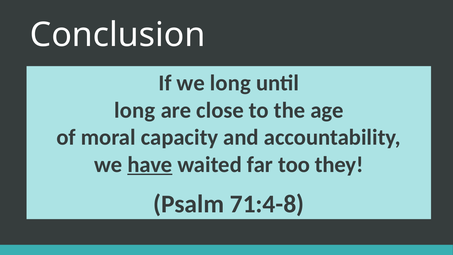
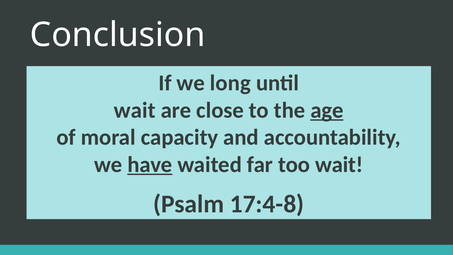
long at (135, 110): long -> wait
age underline: none -> present
too they: they -> wait
71:4-8: 71:4-8 -> 17:4-8
